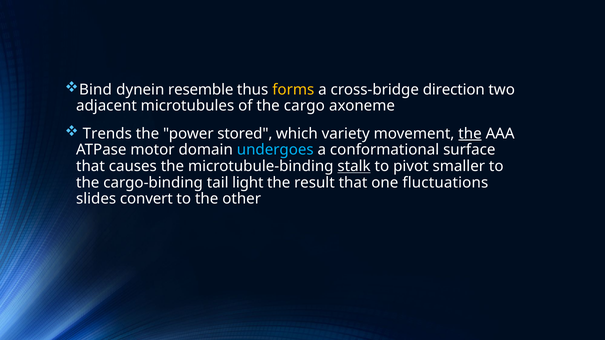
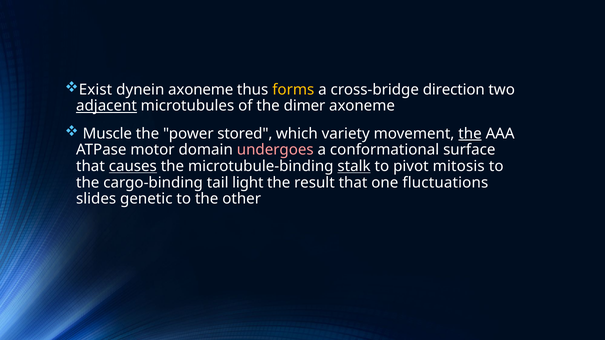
Bind: Bind -> Exist
dynein resemble: resemble -> axoneme
adjacent underline: none -> present
cargo: cargo -> dimer
Trends: Trends -> Muscle
undergoes colour: light blue -> pink
causes underline: none -> present
smaller: smaller -> mitosis
convert: convert -> genetic
